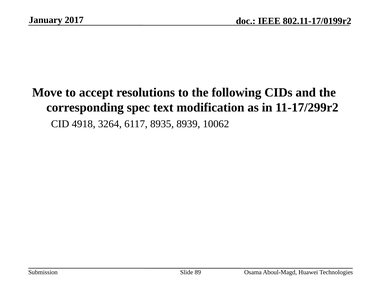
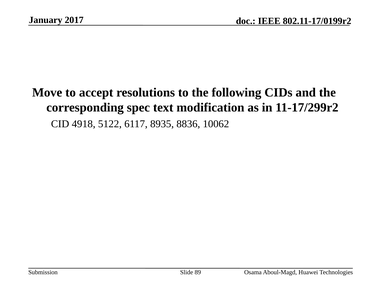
3264: 3264 -> 5122
8939: 8939 -> 8836
